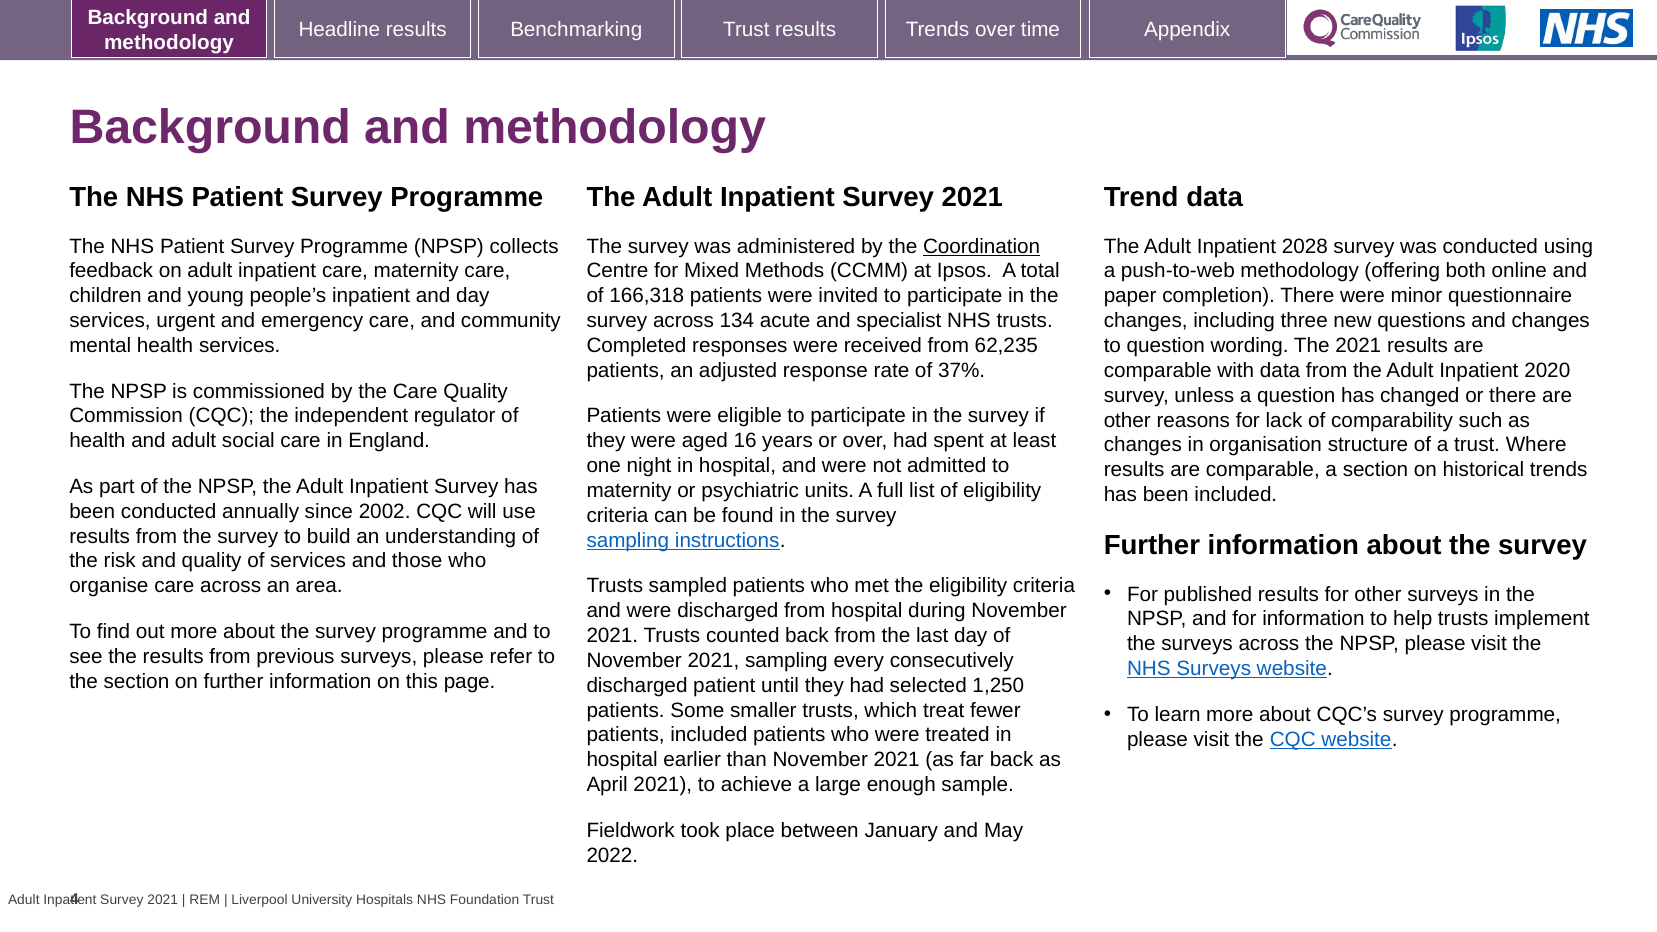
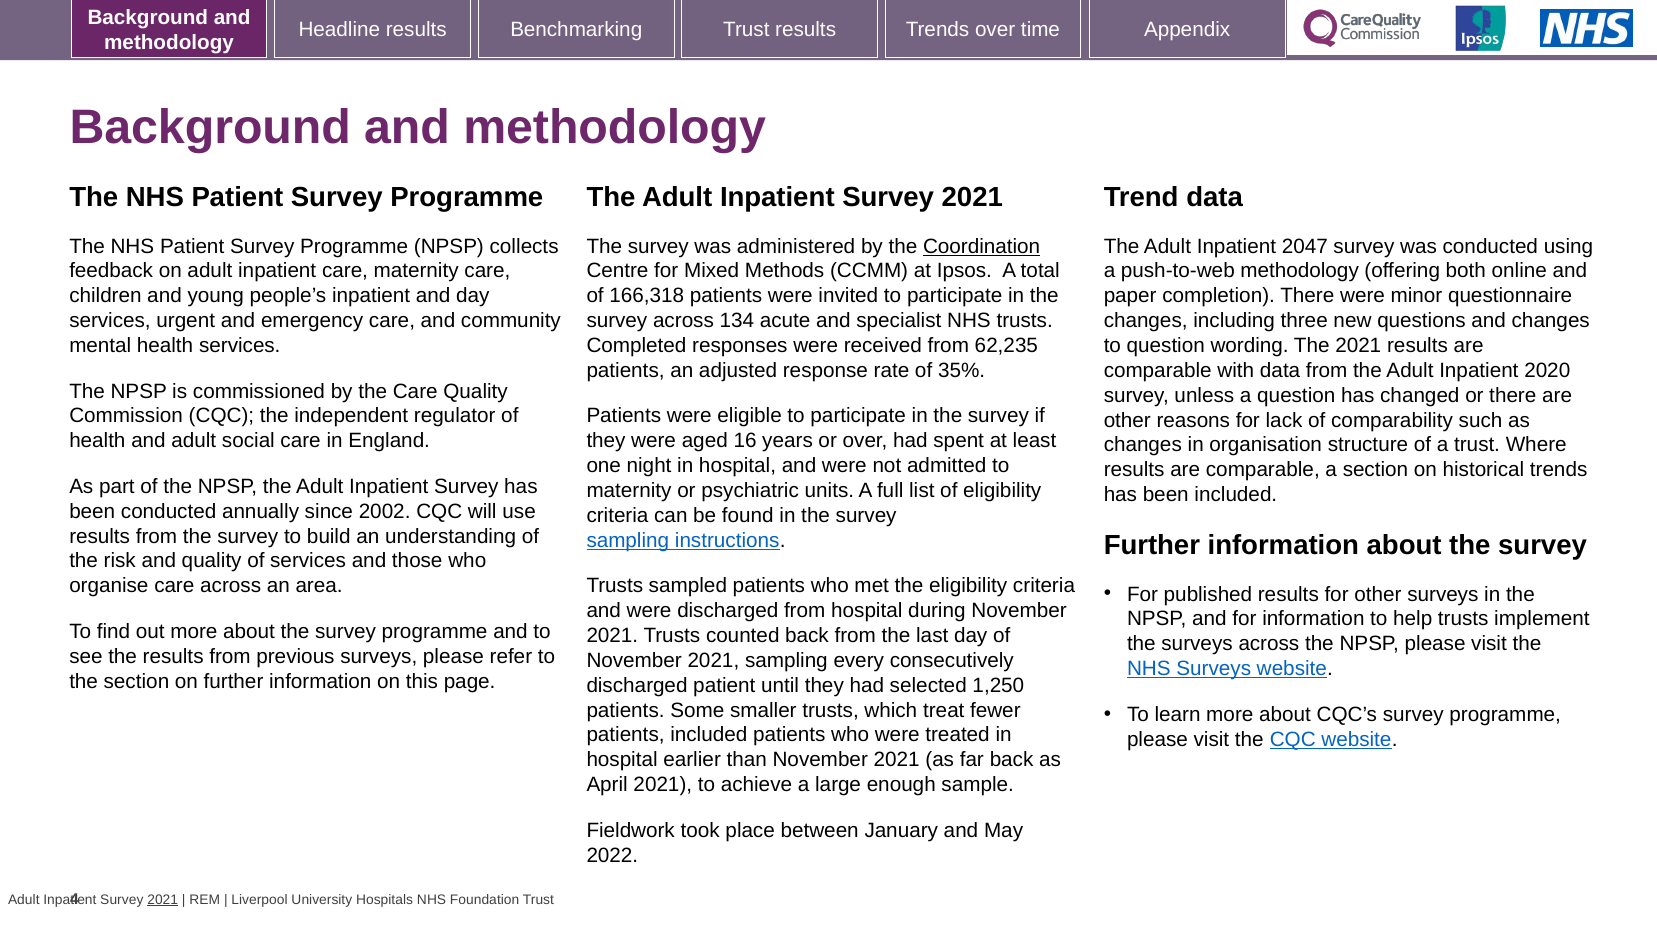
2028: 2028 -> 2047
37%: 37% -> 35%
2021 at (163, 900) underline: none -> present
